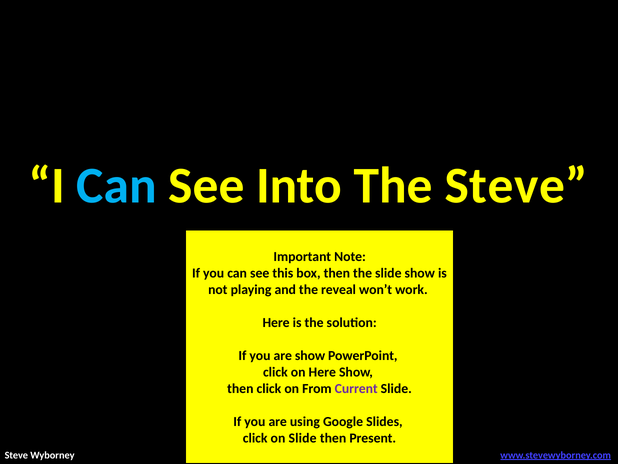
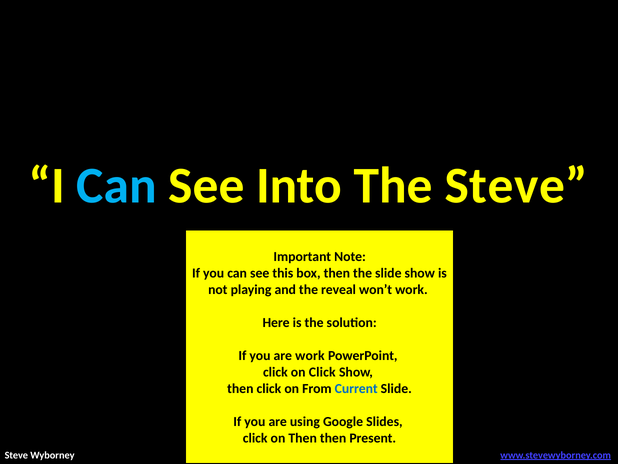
are show: show -> work
on Here: Here -> Click
Current colour: purple -> blue
on Slide: Slide -> Then
